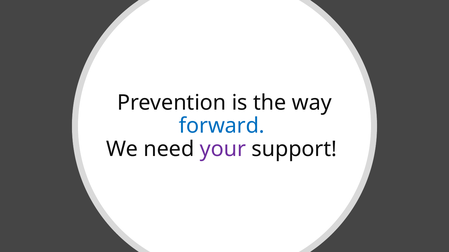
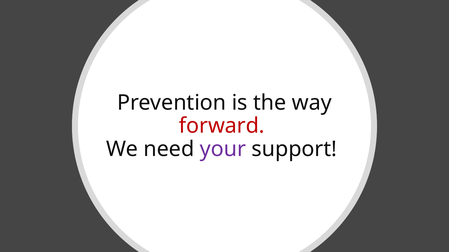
forward colour: blue -> red
